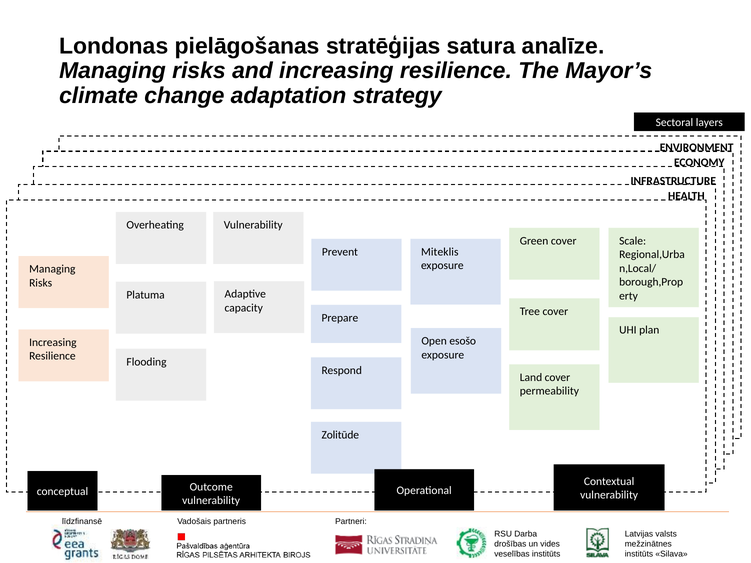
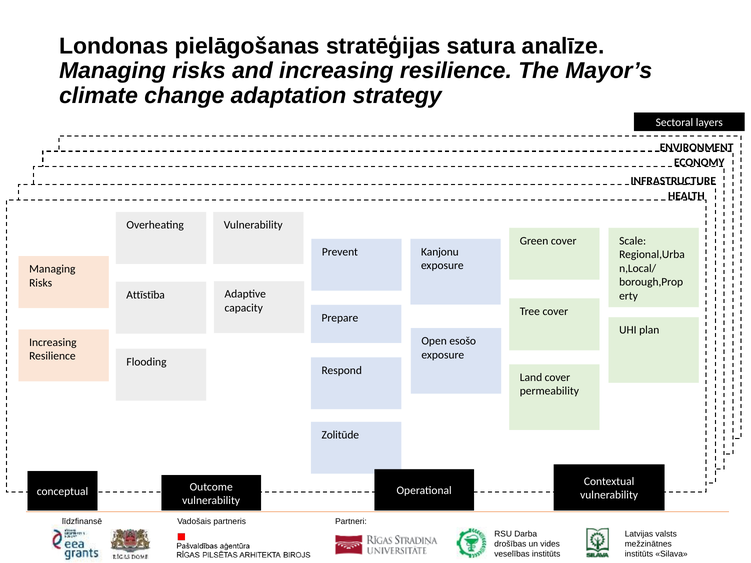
Miteklis: Miteklis -> Kanjonu
Platuma: Platuma -> Attīstība
